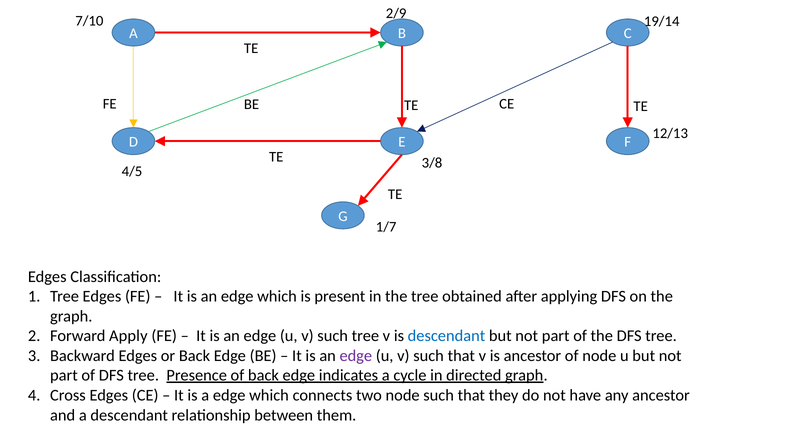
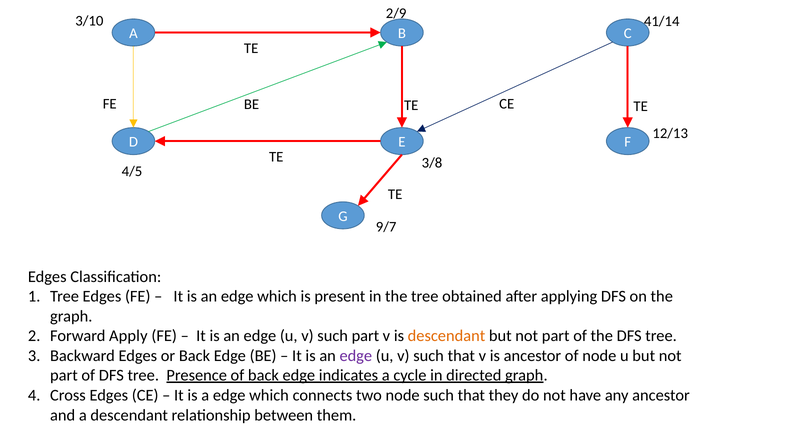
7/10: 7/10 -> 3/10
19/14: 19/14 -> 41/14
1/7: 1/7 -> 9/7
such tree: tree -> part
descendant at (446, 336) colour: blue -> orange
